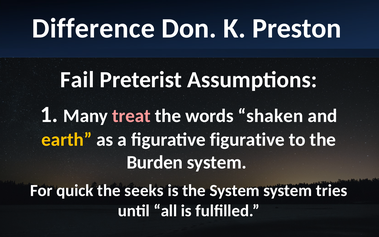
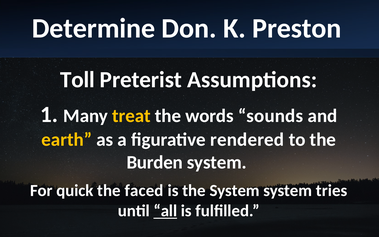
Difference: Difference -> Determine
Fail: Fail -> Toll
treat colour: pink -> yellow
shaken: shaken -> sounds
figurative figurative: figurative -> rendered
seeks: seeks -> faced
all underline: none -> present
